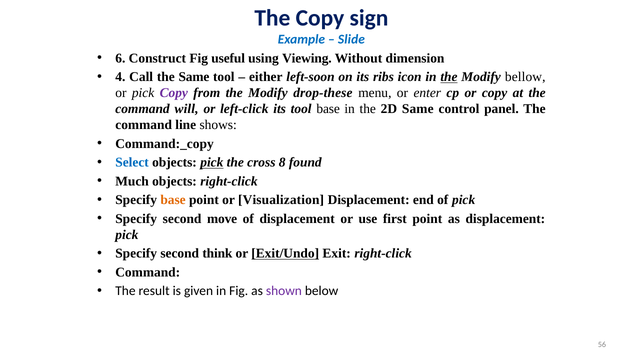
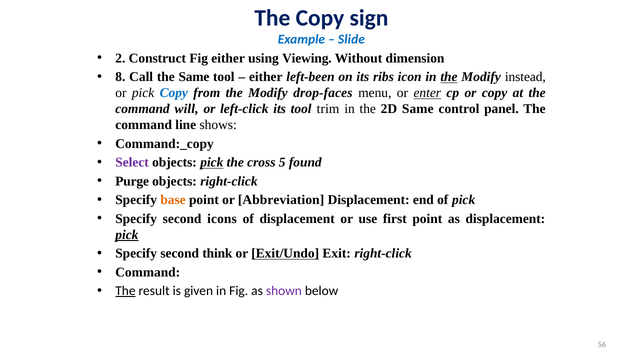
6: 6 -> 2
Fig useful: useful -> either
4: 4 -> 8
left-soon: left-soon -> left-been
bellow: bellow -> instead
Copy at (174, 93) colour: purple -> blue
drop-these: drop-these -> drop-faces
enter underline: none -> present
tool base: base -> trim
Select colour: blue -> purple
8: 8 -> 5
Much: Much -> Purge
Visualization: Visualization -> Abbreviation
move: move -> icons
pick at (127, 235) underline: none -> present
The at (125, 291) underline: none -> present
